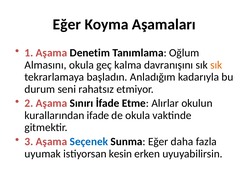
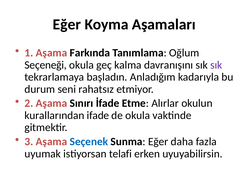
Denetim: Denetim -> Farkında
Almasını: Almasını -> Seçeneği
sık at (216, 65) colour: orange -> purple
kesin: kesin -> telafi
